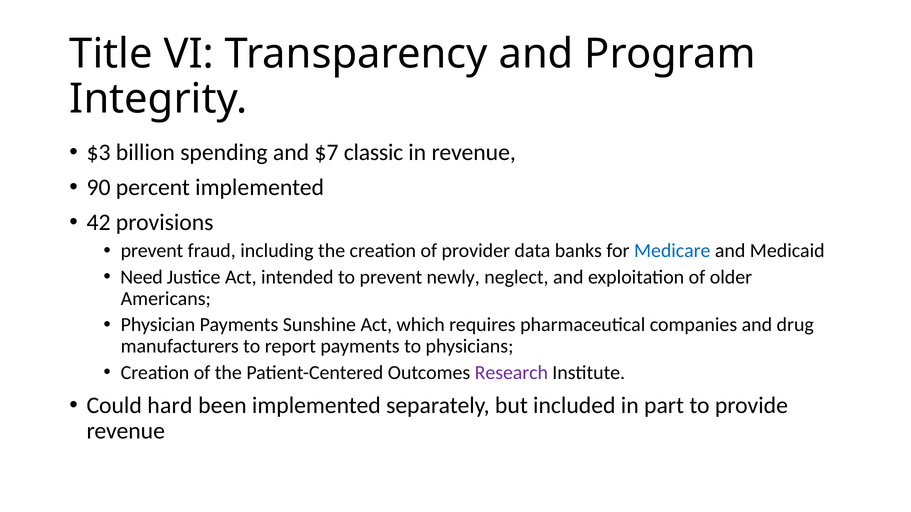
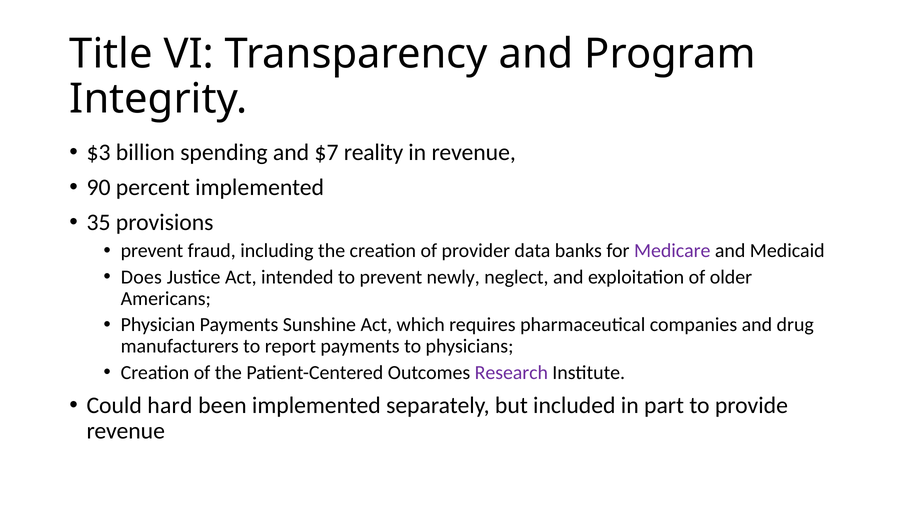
classic: classic -> reality
42: 42 -> 35
Medicare colour: blue -> purple
Need: Need -> Does
